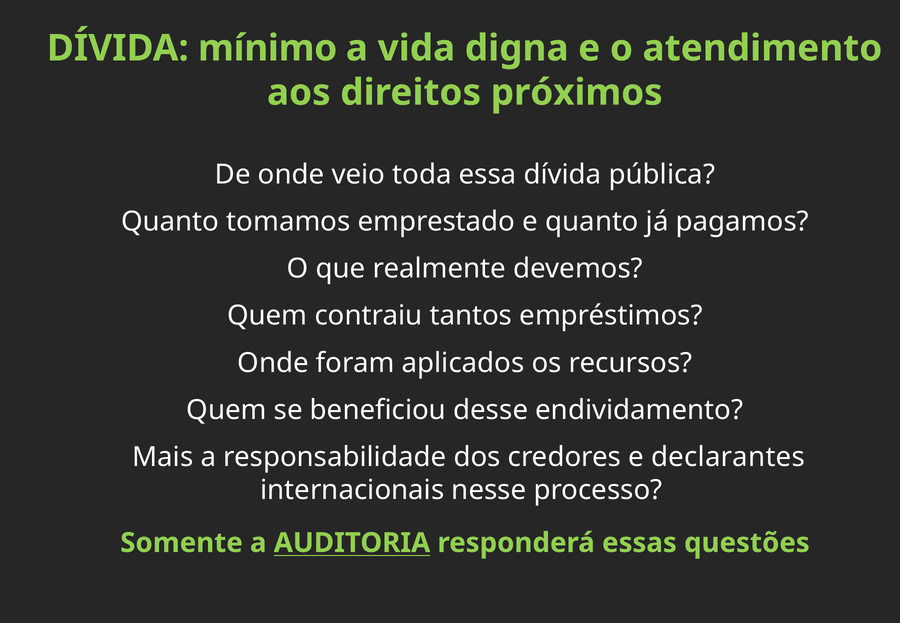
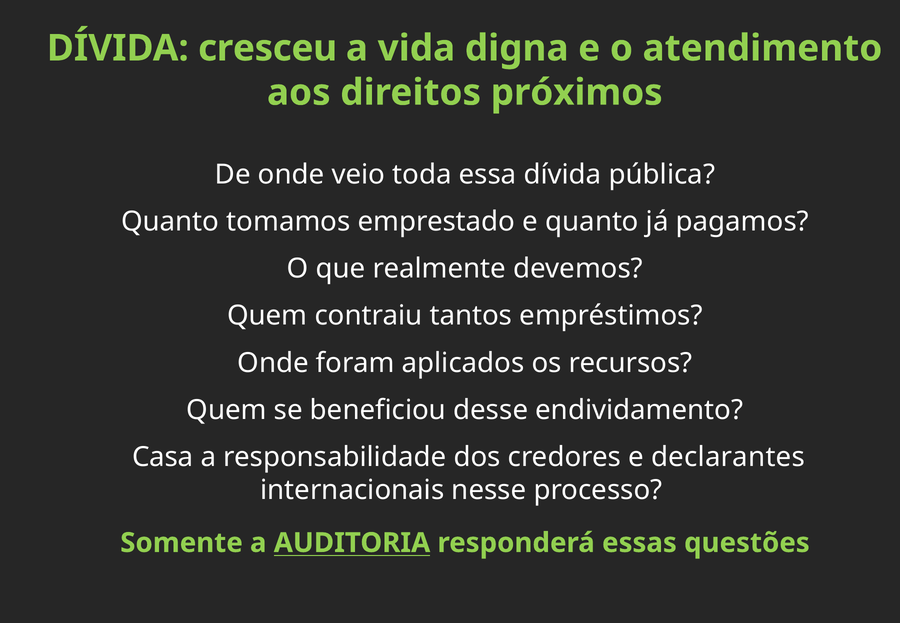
mínimo: mínimo -> cresceu
Mais: Mais -> Casa
